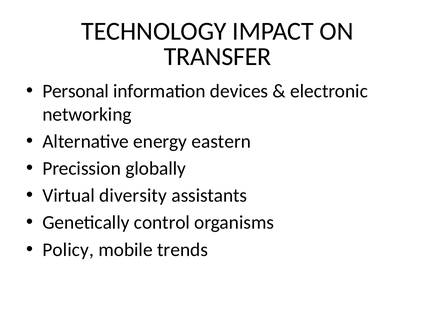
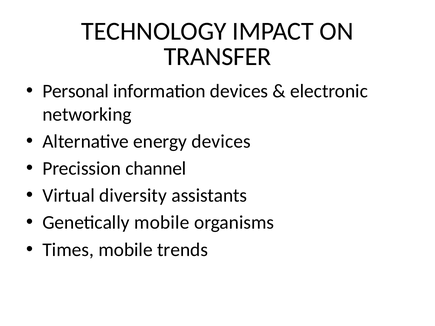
energy eastern: eastern -> devices
globally: globally -> channel
Genetically control: control -> mobile
Policy: Policy -> Times
